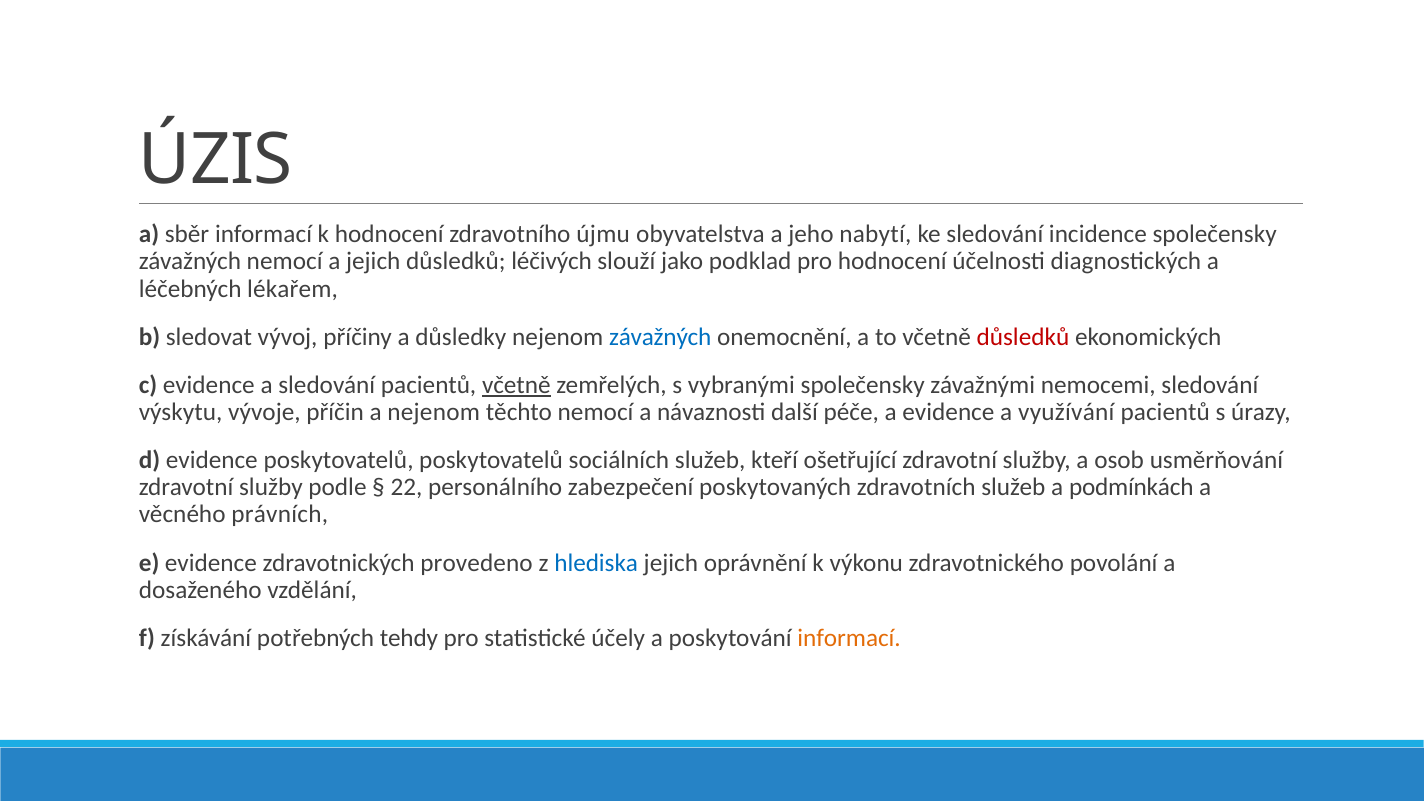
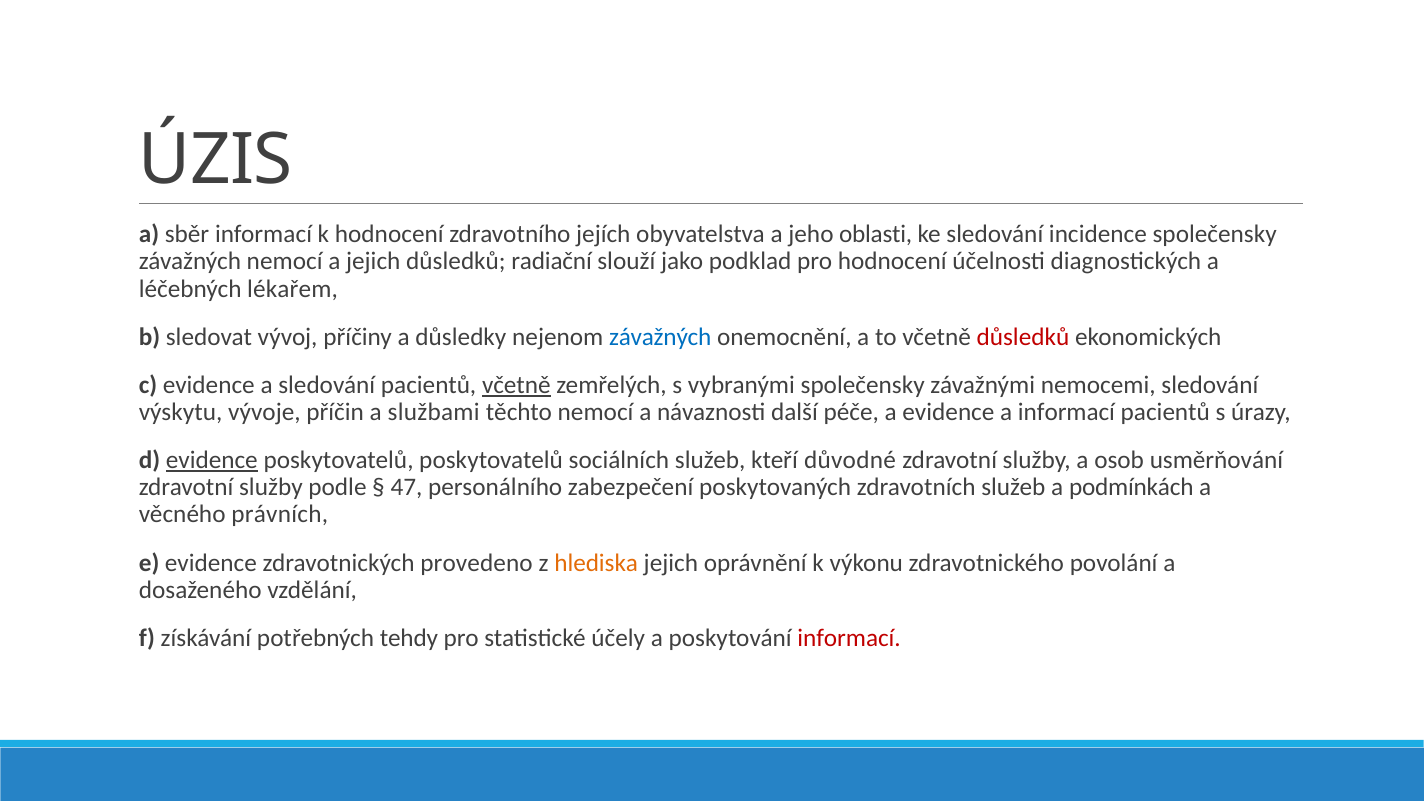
újmu: újmu -> jejích
nabytí: nabytí -> oblasti
léčivých: léčivých -> radiační
a nejenom: nejenom -> službami
a využívání: využívání -> informací
evidence at (212, 460) underline: none -> present
ošetřující: ošetřující -> důvodné
22: 22 -> 47
hlediska colour: blue -> orange
informací at (849, 638) colour: orange -> red
